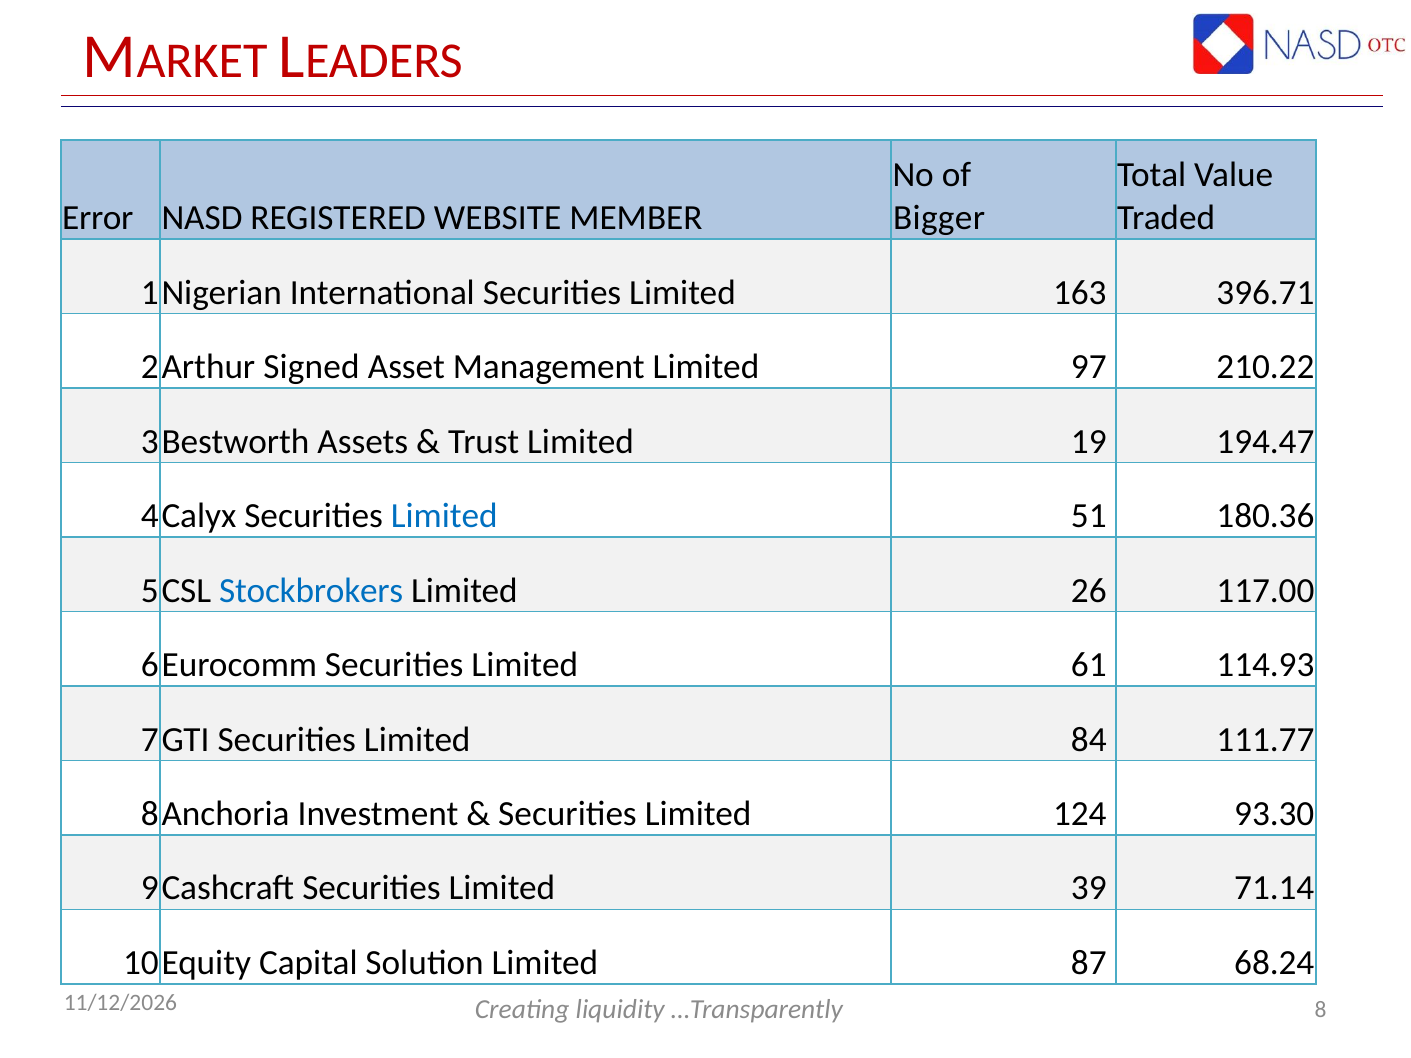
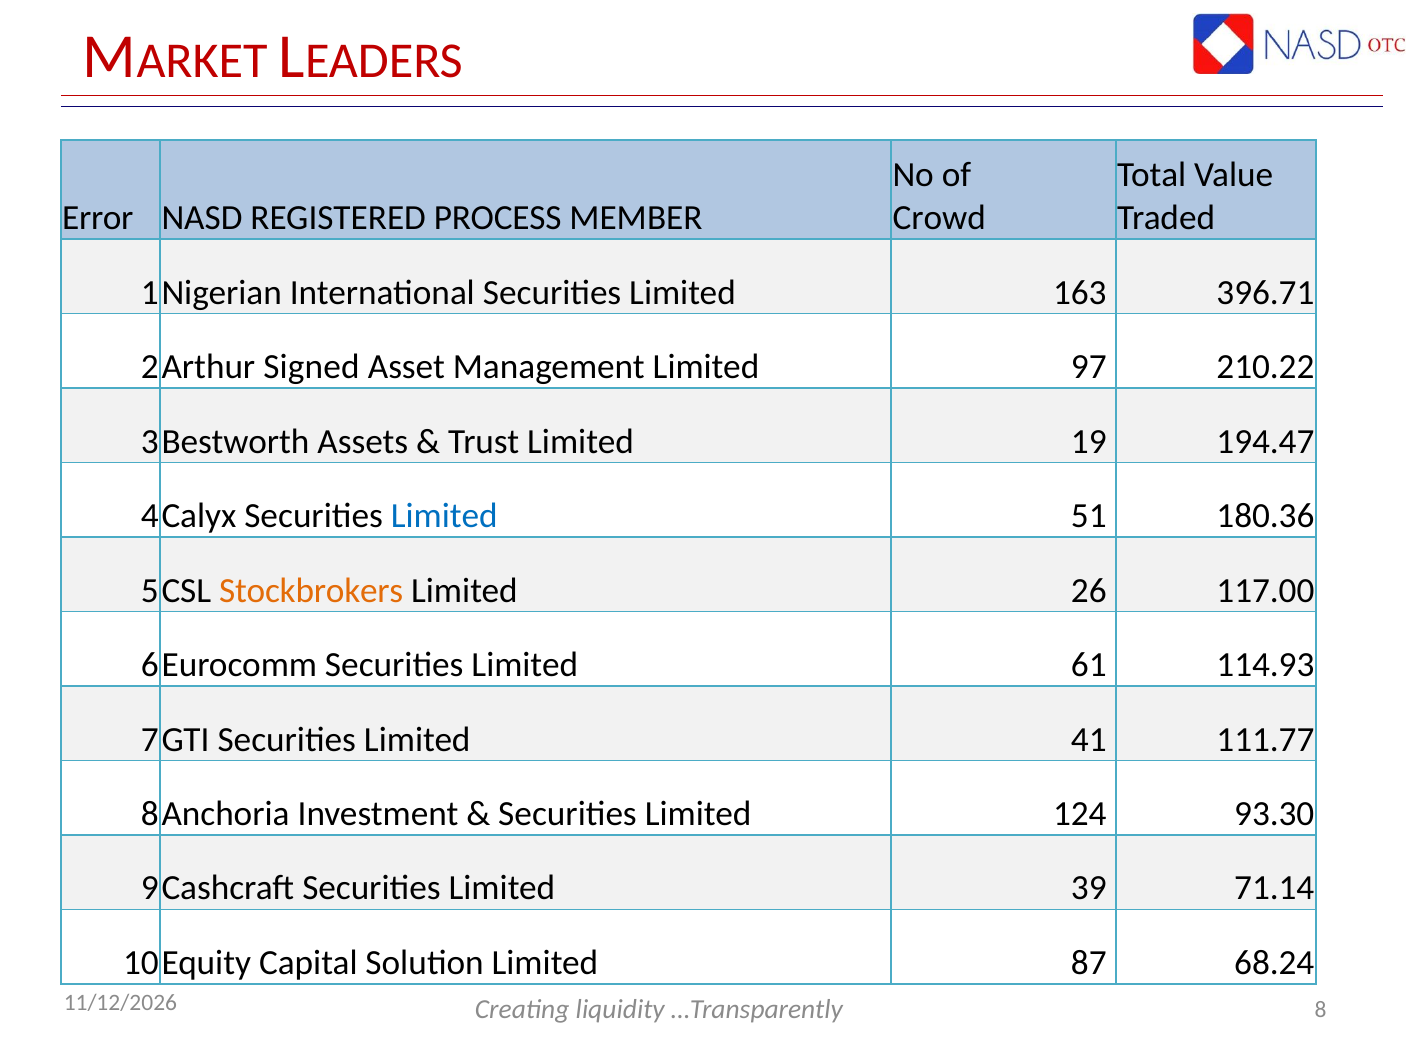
WEBSITE: WEBSITE -> PROCESS
Bigger: Bigger -> Crowd
Stockbrokers colour: blue -> orange
84: 84 -> 41
